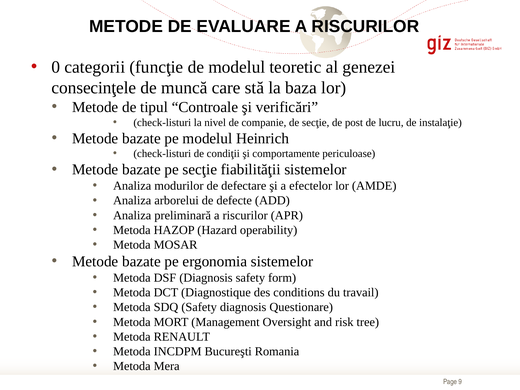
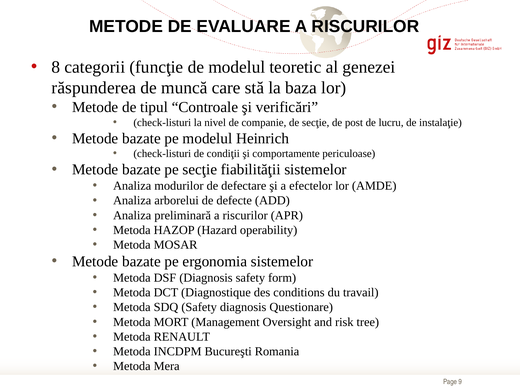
0: 0 -> 8
consecinţele: consecinţele -> răspunderea
